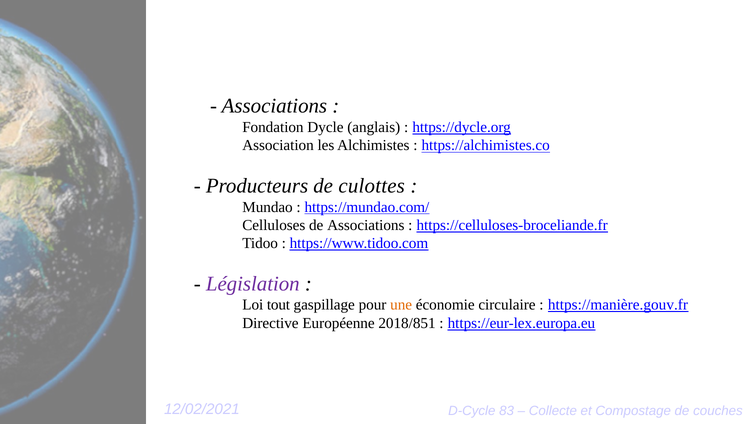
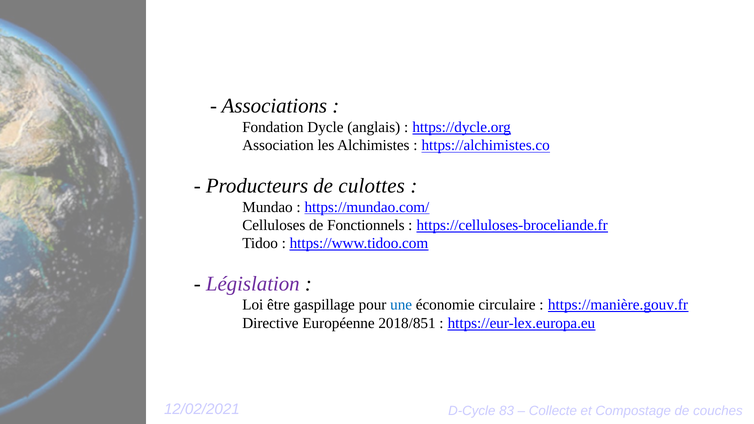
de Associations: Associations -> Fonctionnels
tout: tout -> être
une colour: orange -> blue
